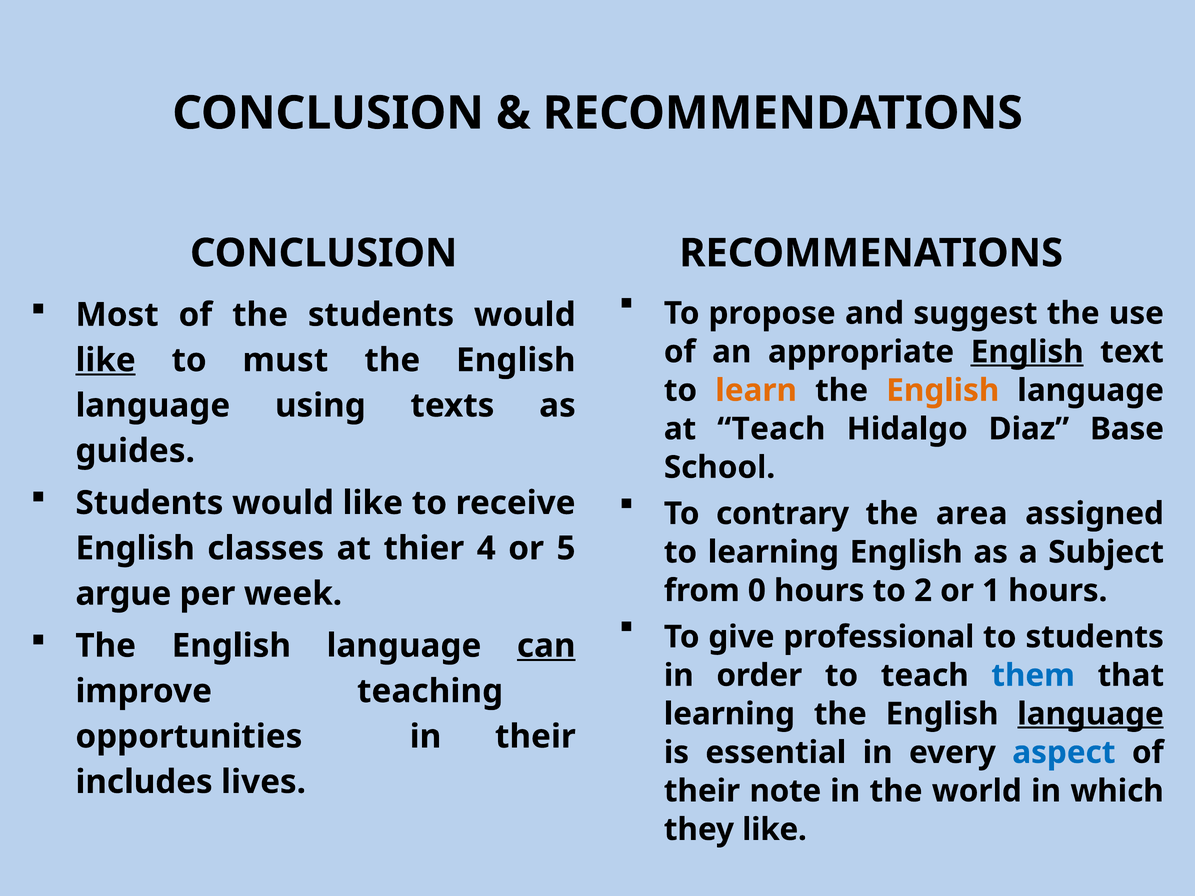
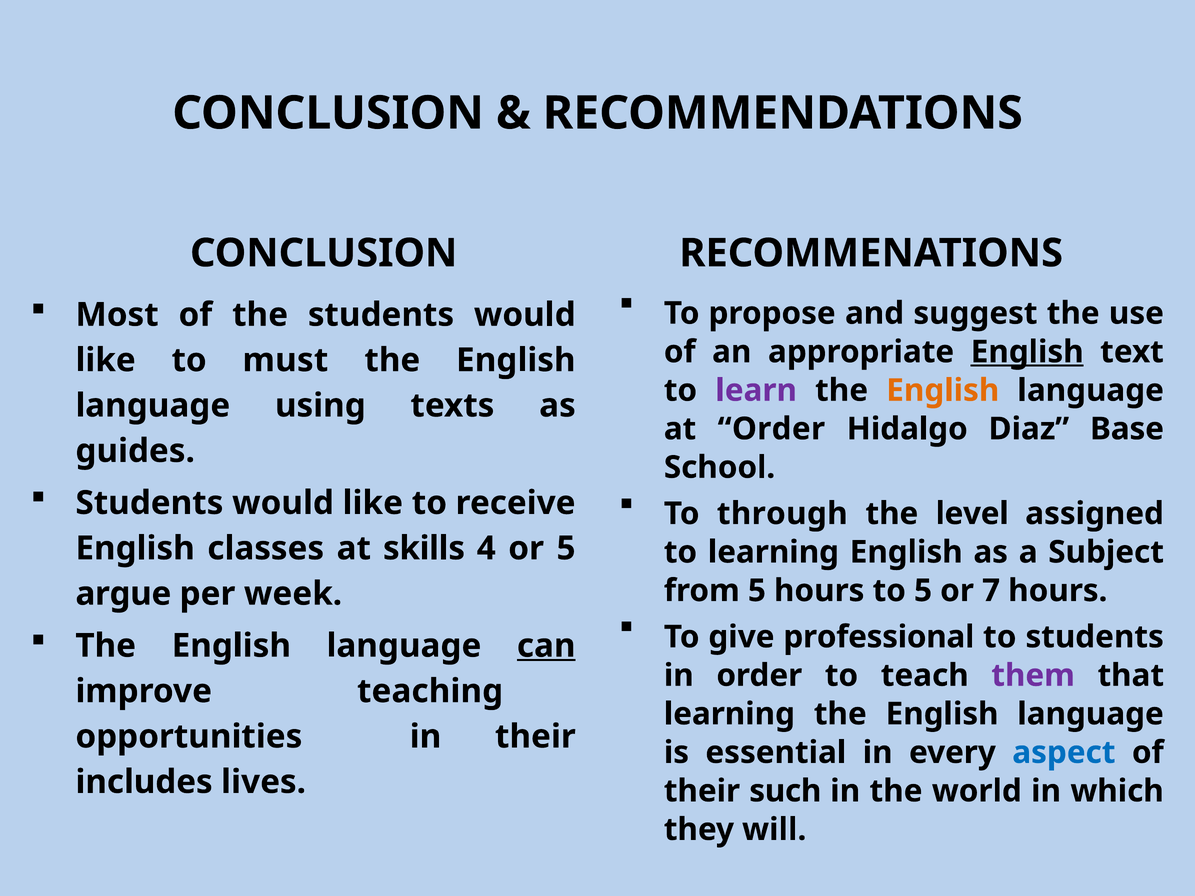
like at (106, 360) underline: present -> none
learn colour: orange -> purple
at Teach: Teach -> Order
contrary: contrary -> through
area: area -> level
thier: thier -> skills
from 0: 0 -> 5
to 2: 2 -> 5
1: 1 -> 7
them colour: blue -> purple
language at (1091, 714) underline: present -> none
note: note -> such
they like: like -> will
